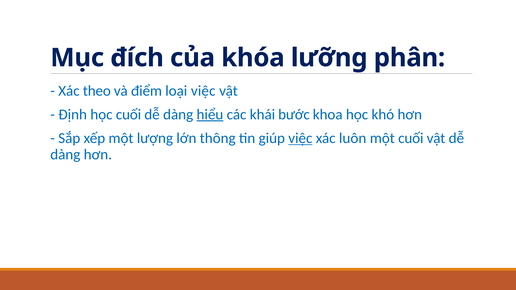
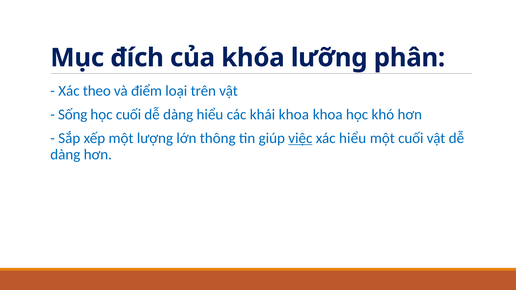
loại việc: việc -> trên
Định: Định -> Sống
hiểu at (210, 115) underline: present -> none
khái bước: bước -> khoa
xác luôn: luôn -> hiểu
